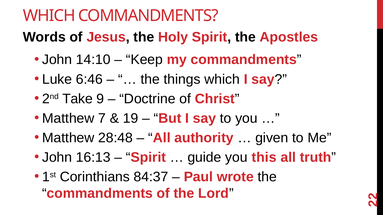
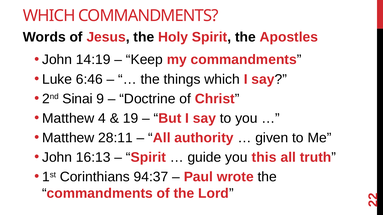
14:10: 14:10 -> 14:19
Take: Take -> Sinai
7: 7 -> 4
28:48: 28:48 -> 28:11
84:37: 84:37 -> 94:37
